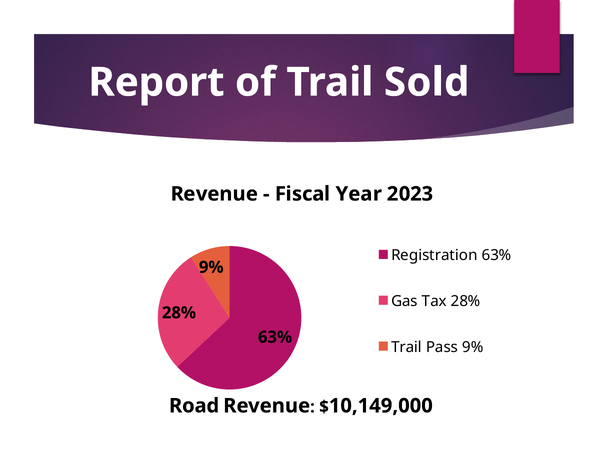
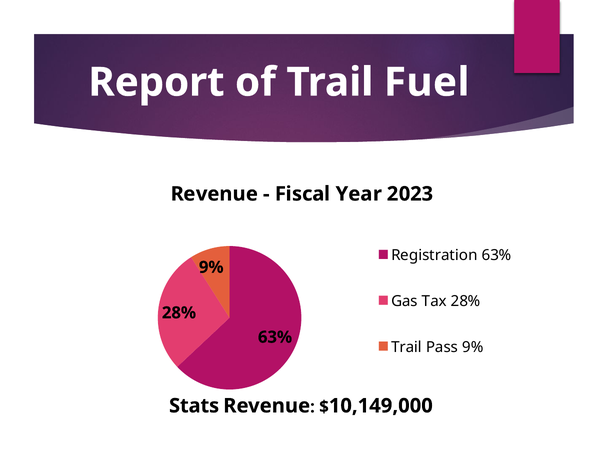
Sold: Sold -> Fuel
Road: Road -> Stats
